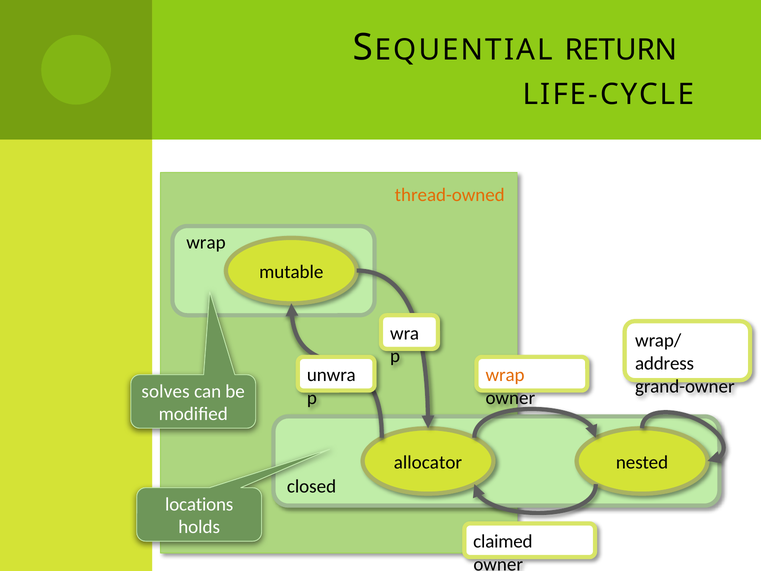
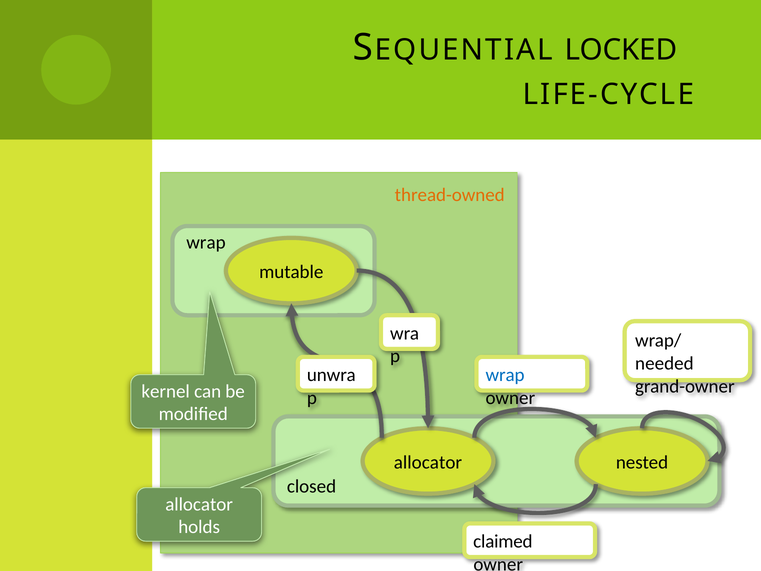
RETURN: RETURN -> LOCKED
address: address -> needed
wrap at (505, 375) colour: orange -> blue
solves: solves -> kernel
locations at (199, 504): locations -> allocator
